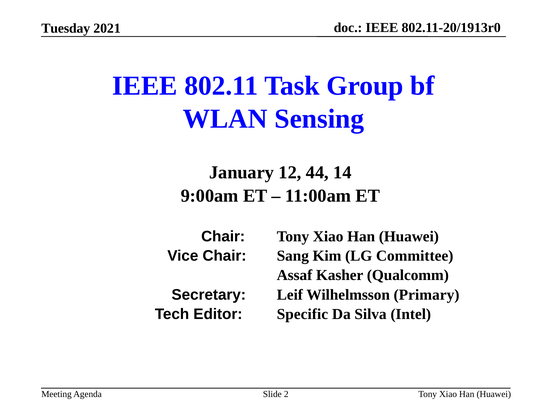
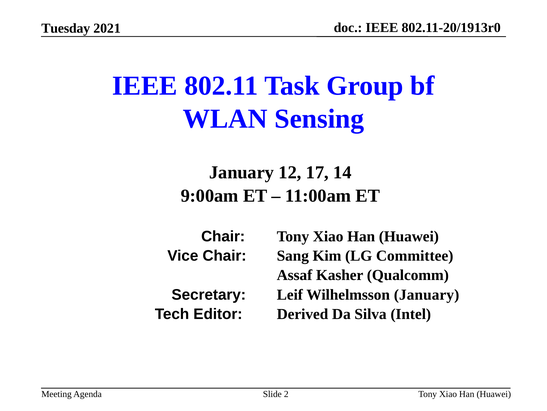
44: 44 -> 17
Wilhelmsson Primary: Primary -> January
Specific: Specific -> Derived
